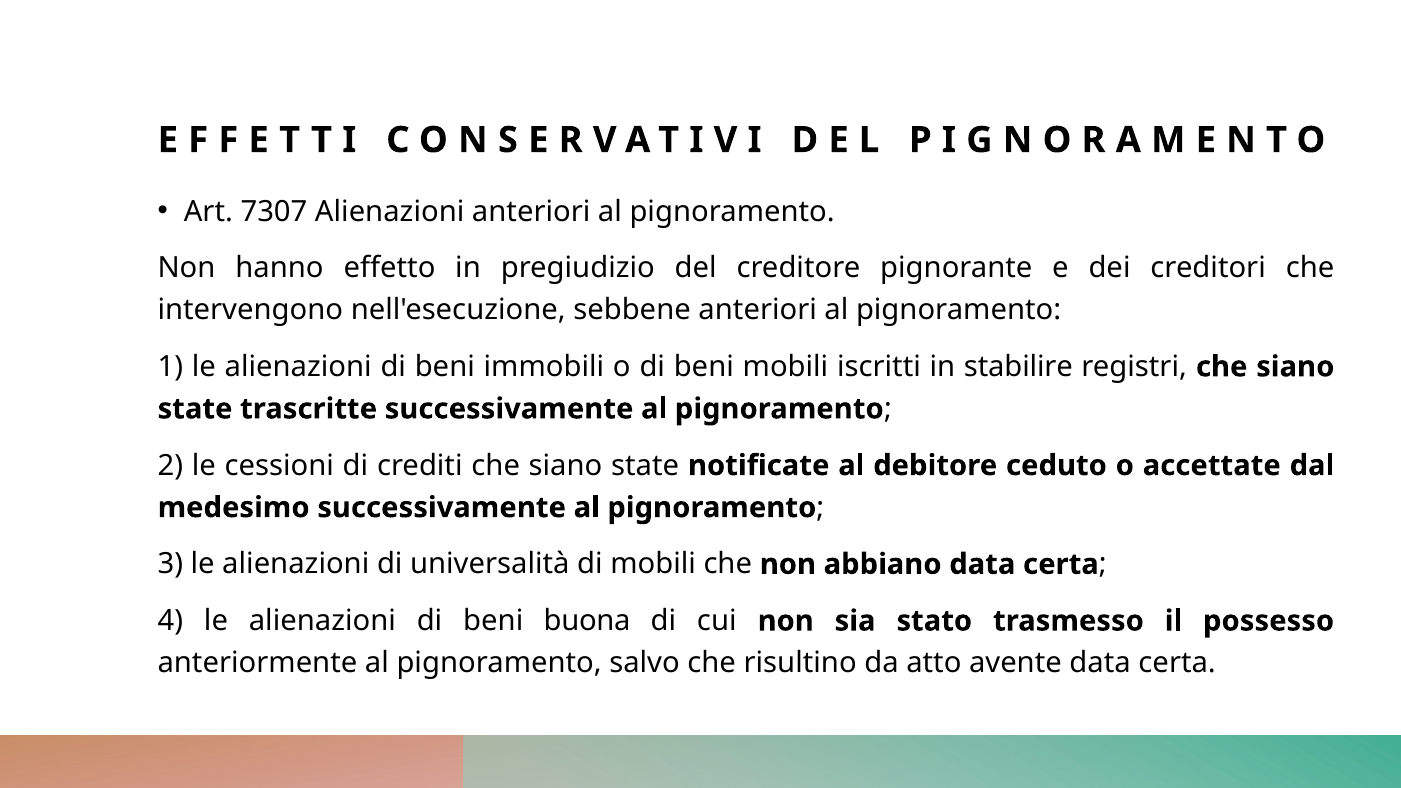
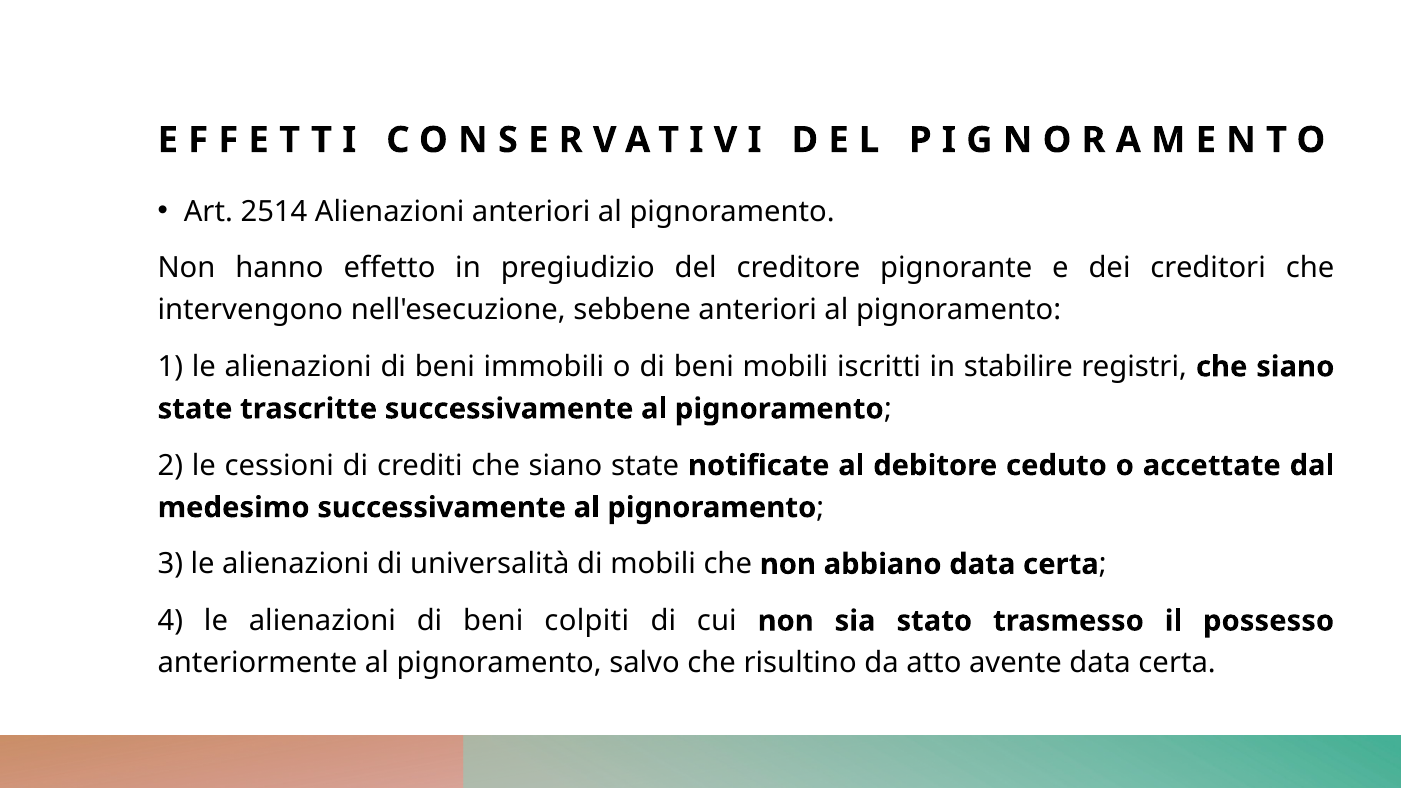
7307: 7307 -> 2514
buona: buona -> colpiti
